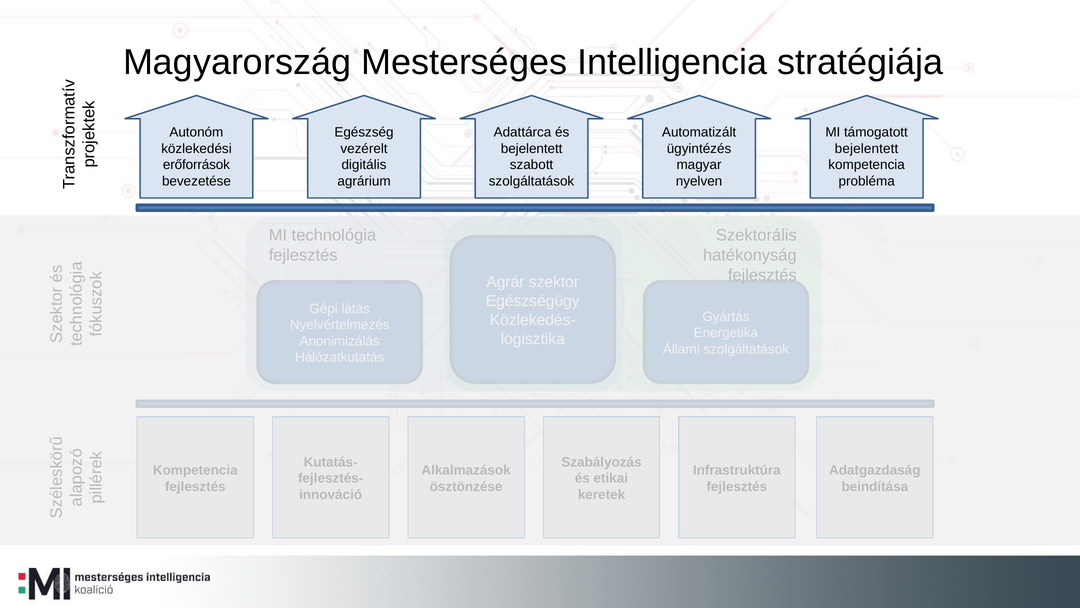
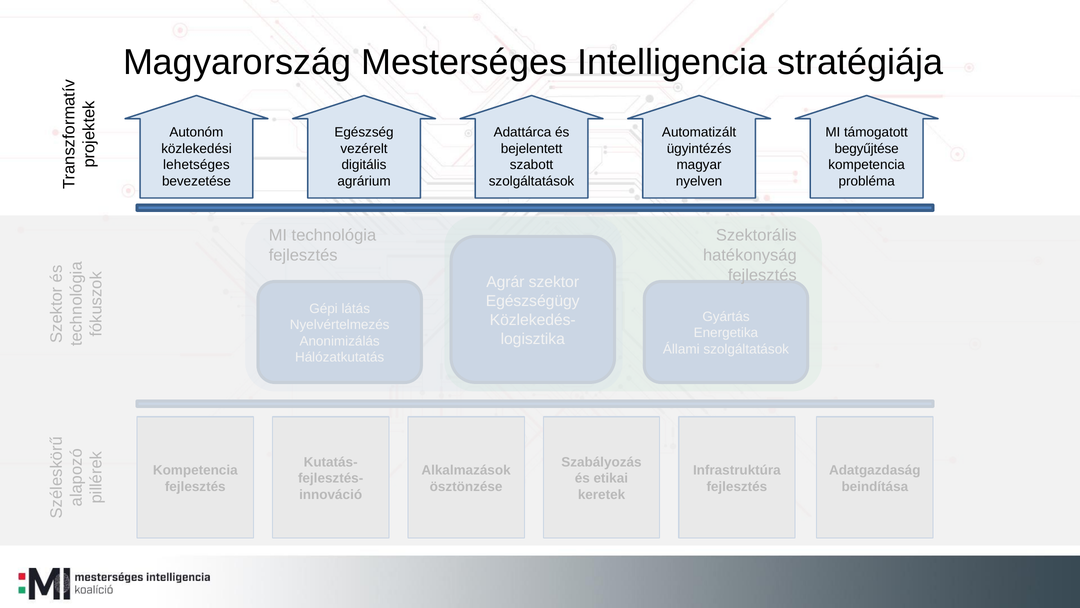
bejelentett at (867, 149): bejelentett -> begyűjtése
erőforrások: erőforrások -> lehetséges
